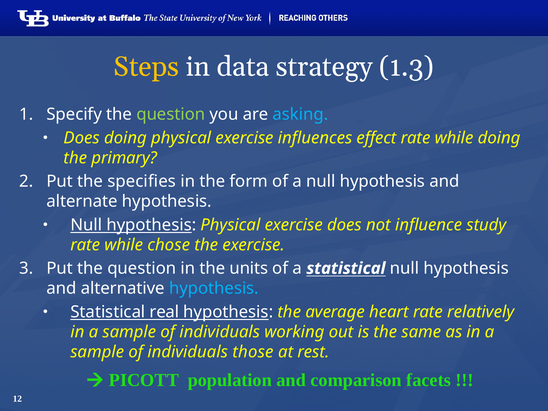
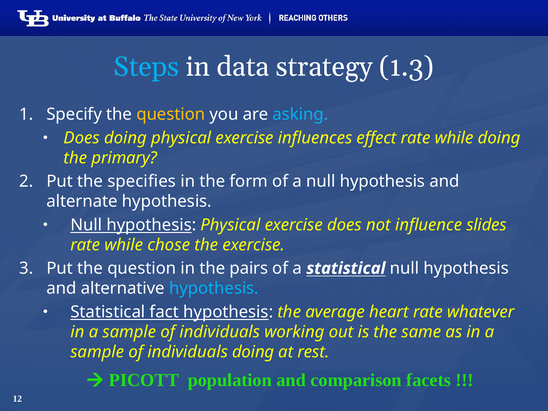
Steps colour: yellow -> light blue
question at (171, 114) colour: light green -> yellow
study: study -> slides
units: units -> pairs
real: real -> fact
relatively: relatively -> whatever
individuals those: those -> doing
